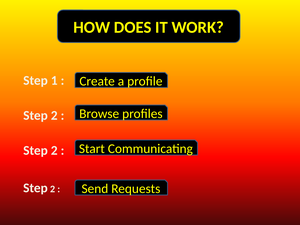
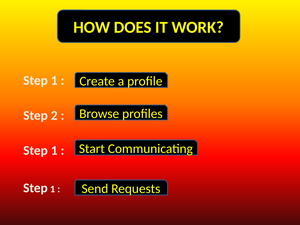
2 at (54, 150): 2 -> 1
2 at (53, 189): 2 -> 1
